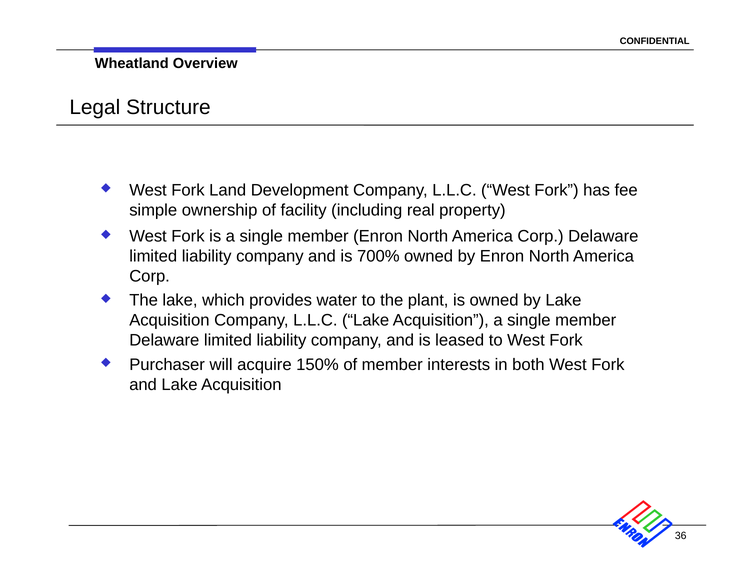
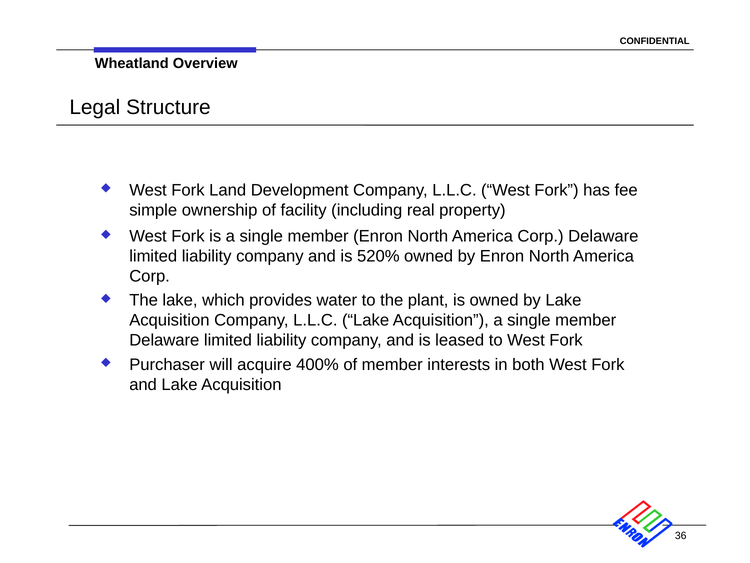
700%: 700% -> 520%
150%: 150% -> 400%
